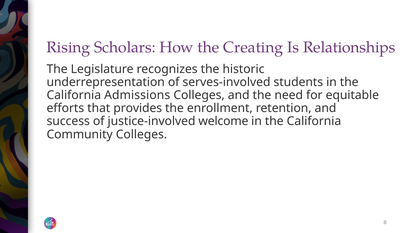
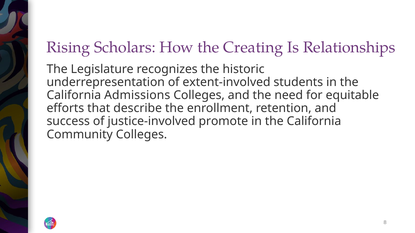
serves-involved: serves-involved -> extent-involved
provides: provides -> describe
welcome: welcome -> promote
